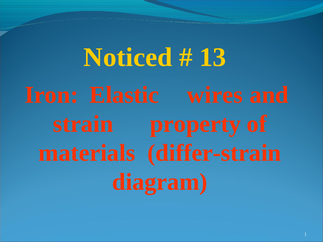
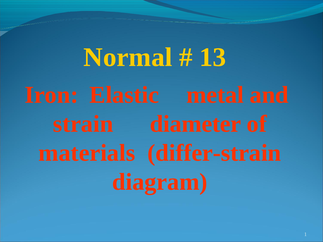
Noticed: Noticed -> Normal
wires: wires -> metal
property: property -> diameter
